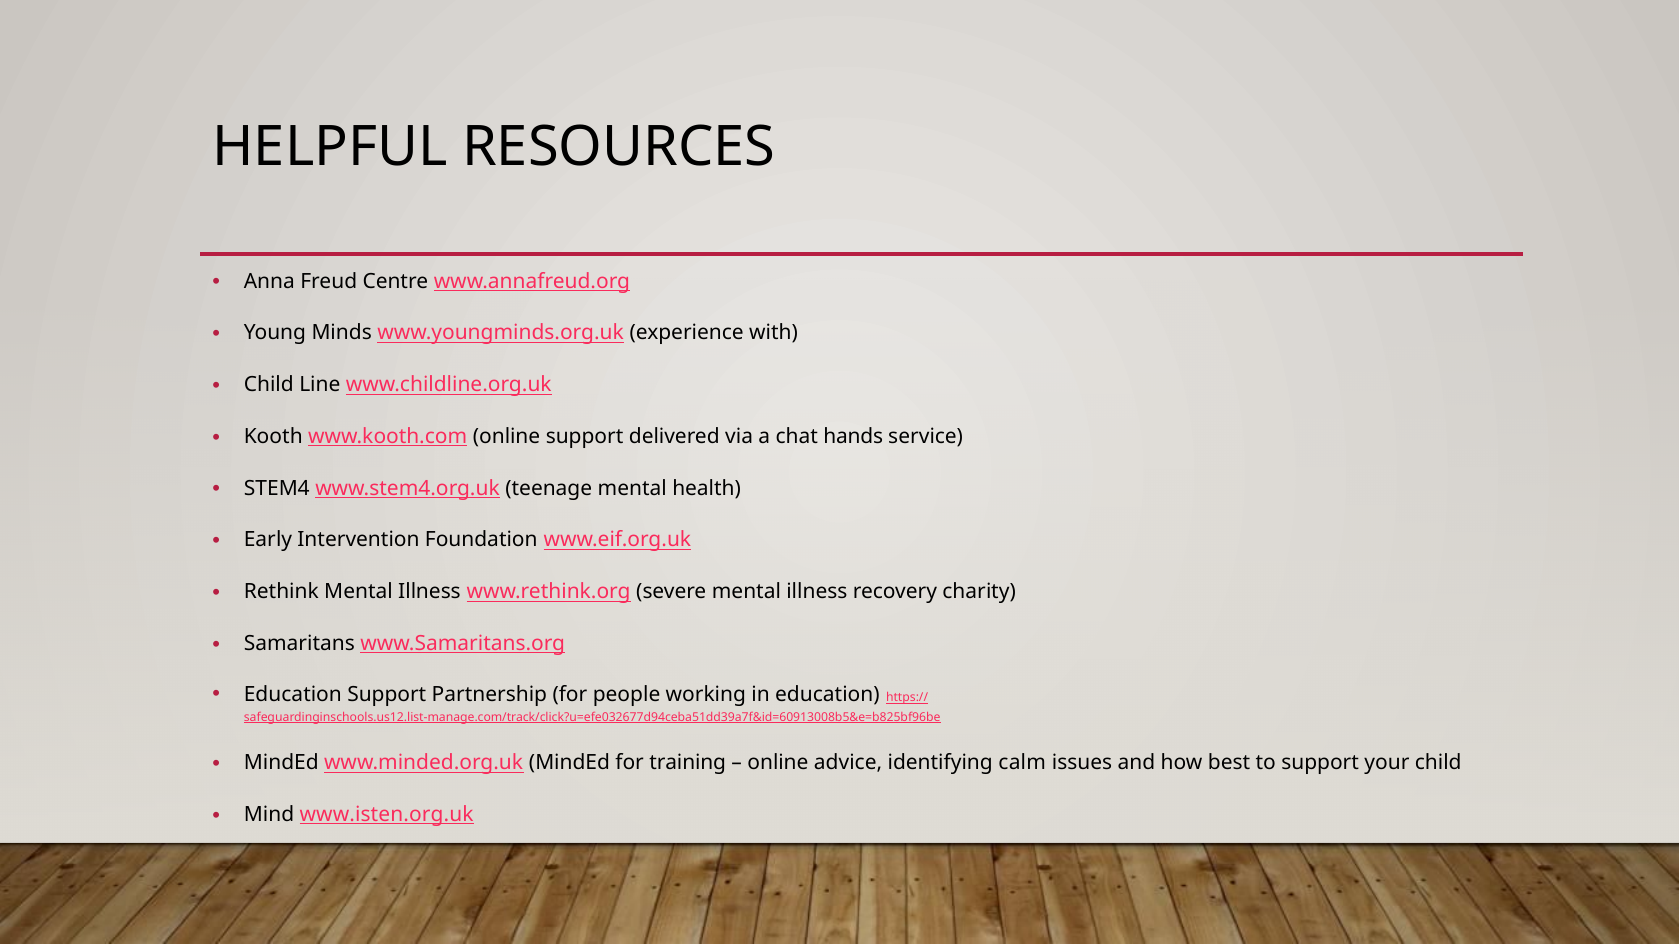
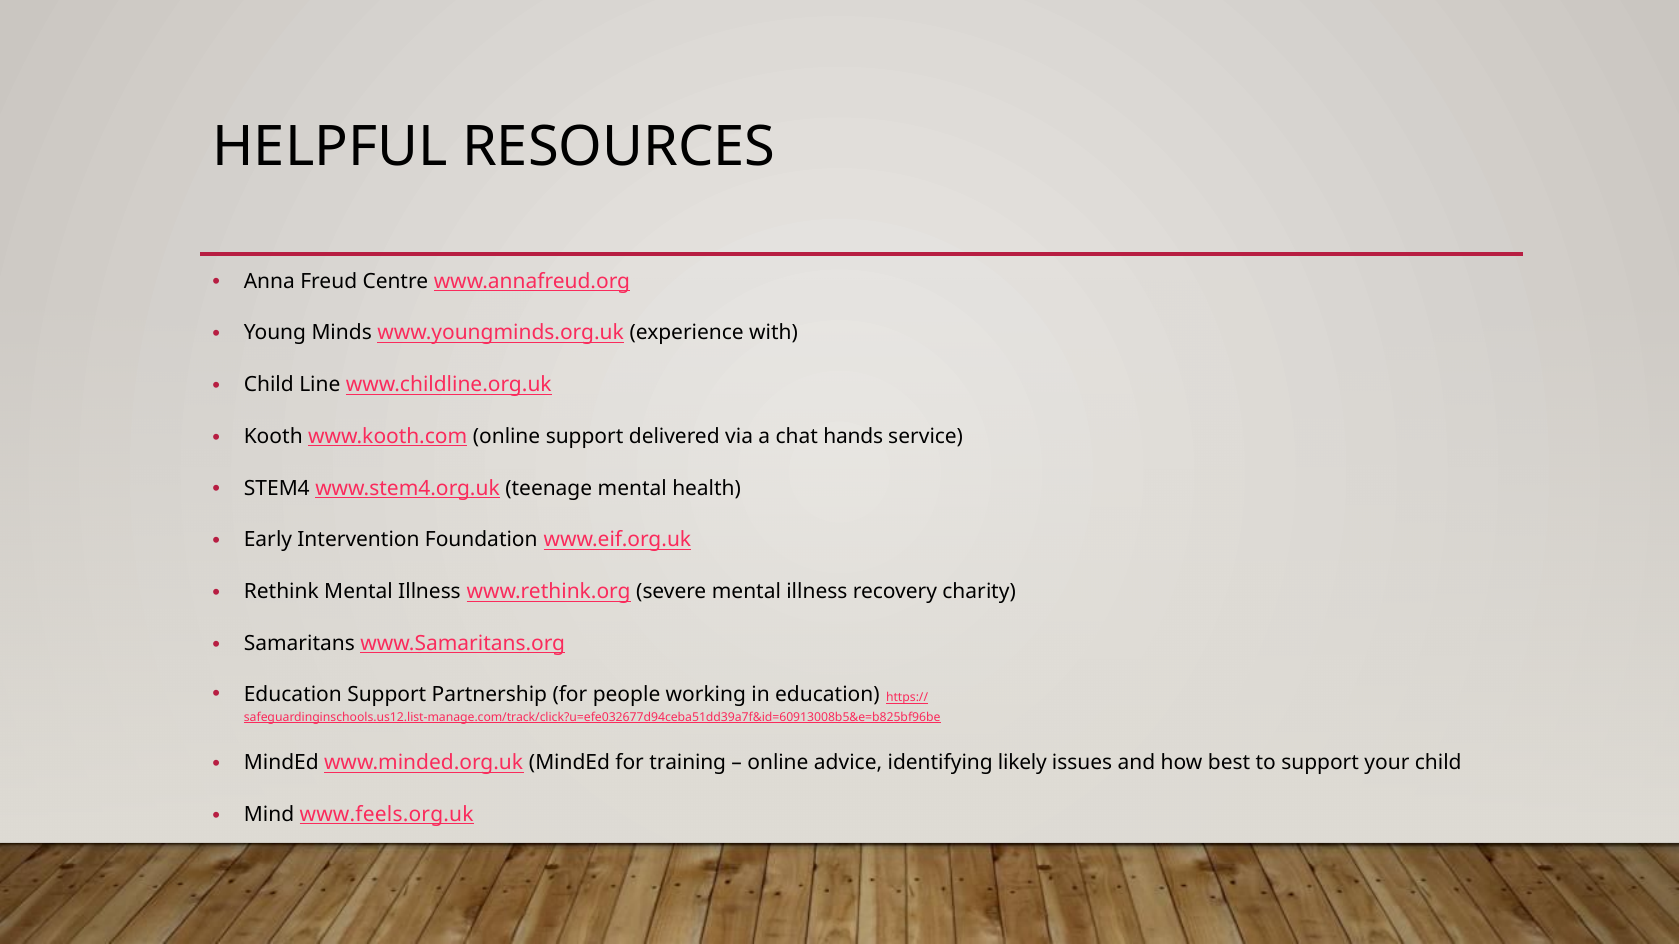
calm: calm -> likely
www.isten.org.uk: www.isten.org.uk -> www.feels.org.uk
